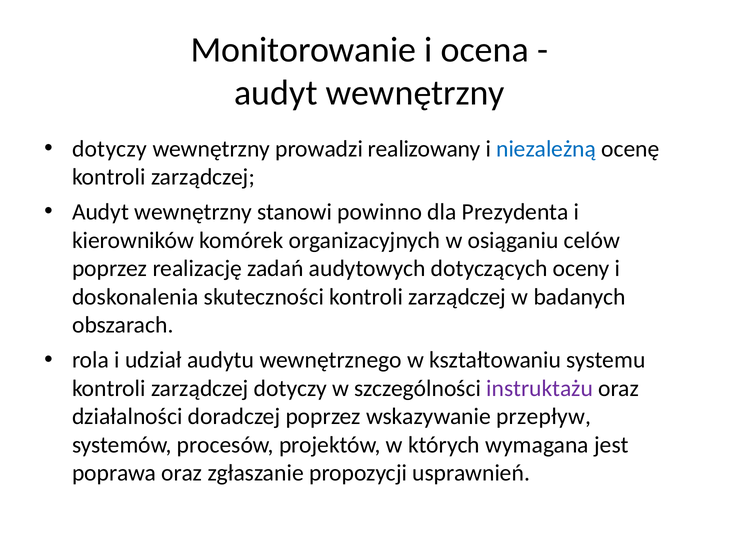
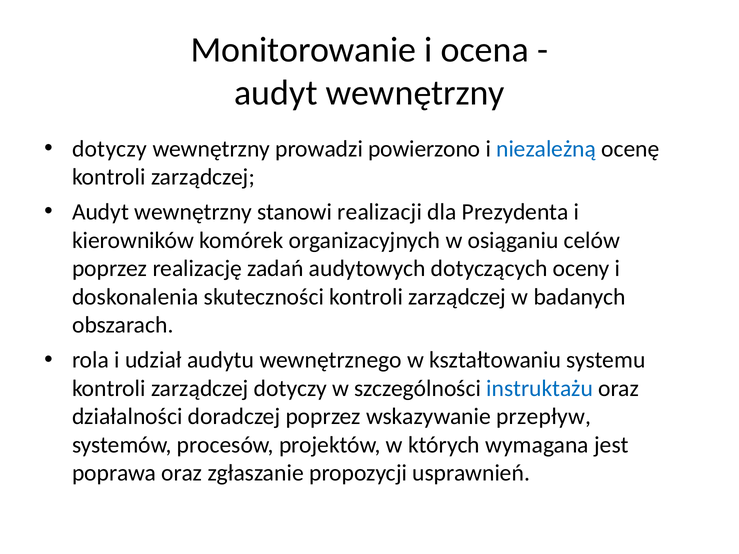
realizowany: realizowany -> powierzono
powinno: powinno -> realizacji
instruktażu colour: purple -> blue
